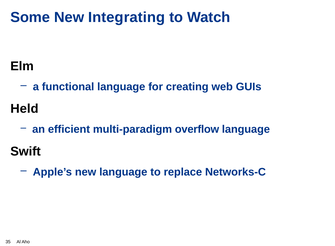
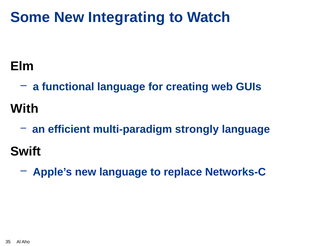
Held: Held -> With
overflow: overflow -> strongly
